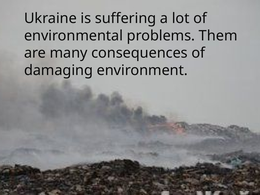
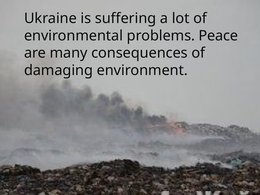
Them: Them -> Peace
